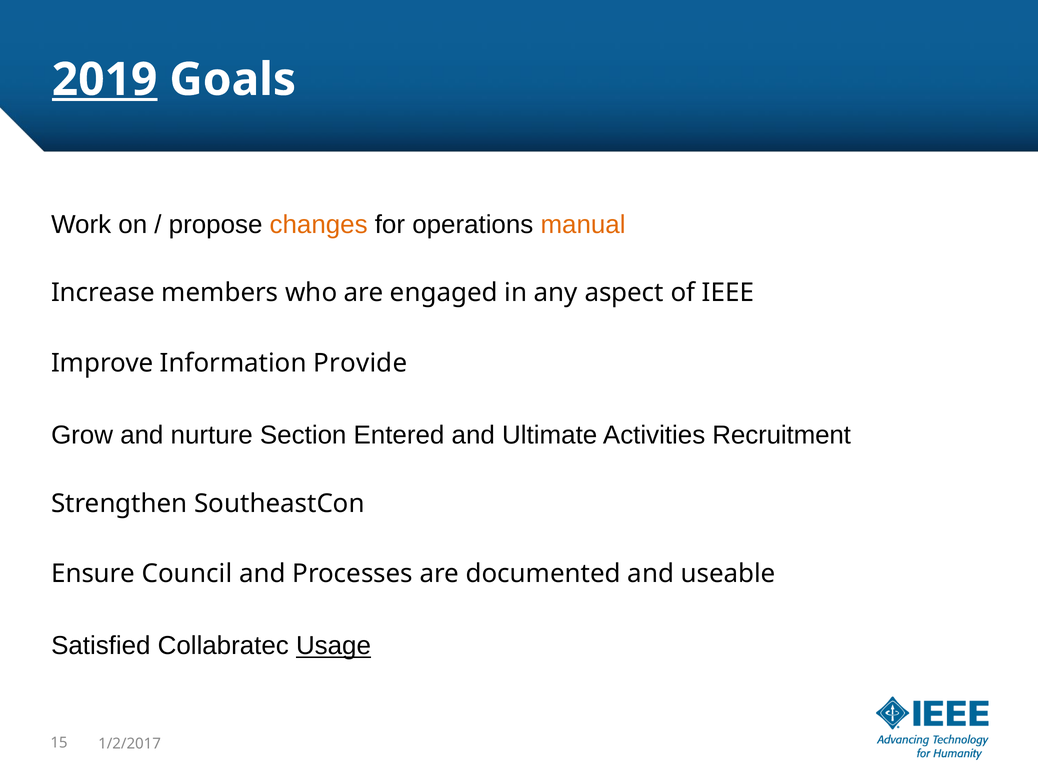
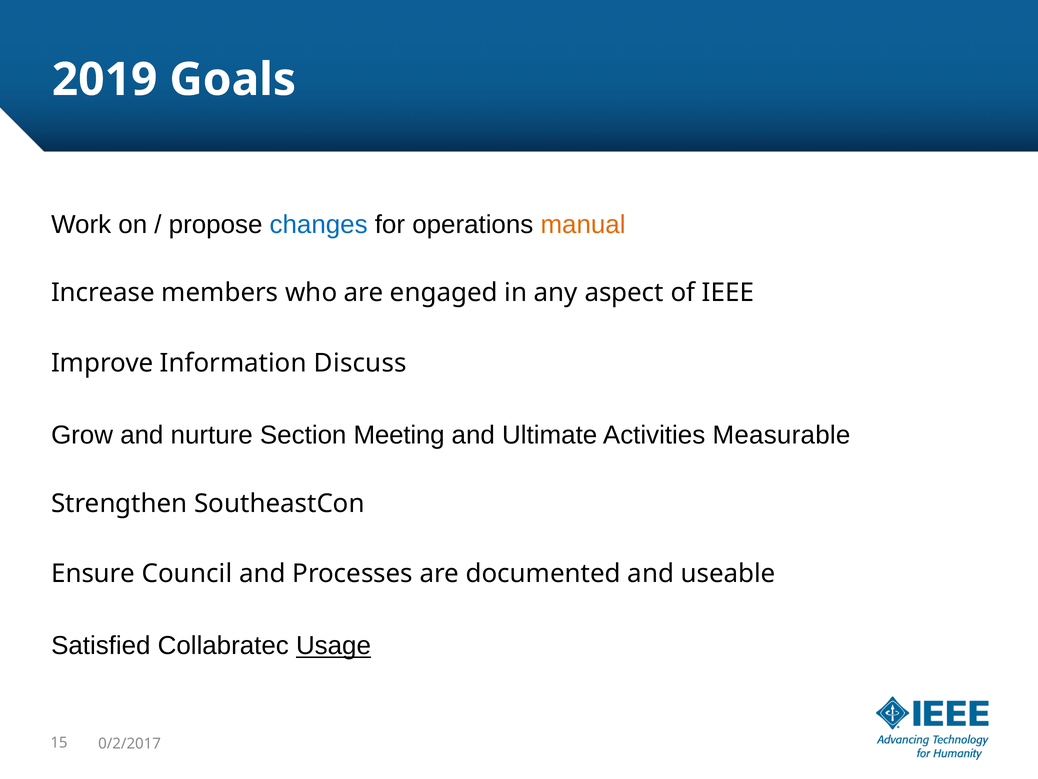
2019 underline: present -> none
changes colour: orange -> blue
Provide: Provide -> Discuss
Entered: Entered -> Meeting
Recruitment: Recruitment -> Measurable
1/2/2017: 1/2/2017 -> 0/2/2017
